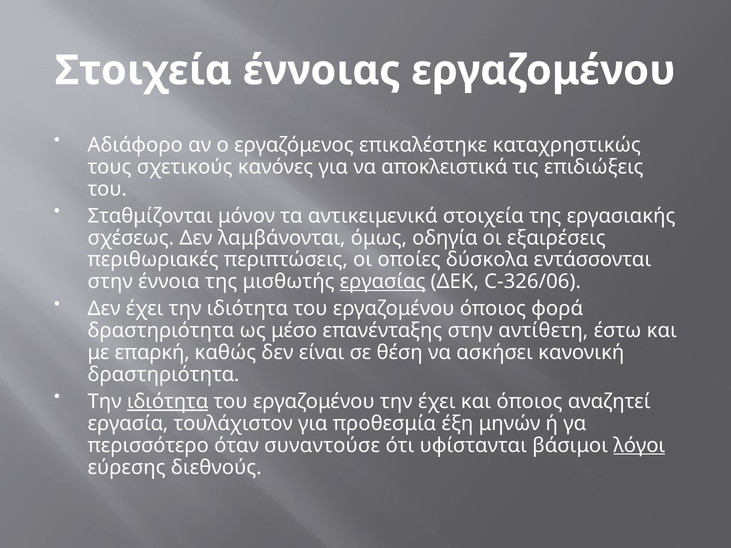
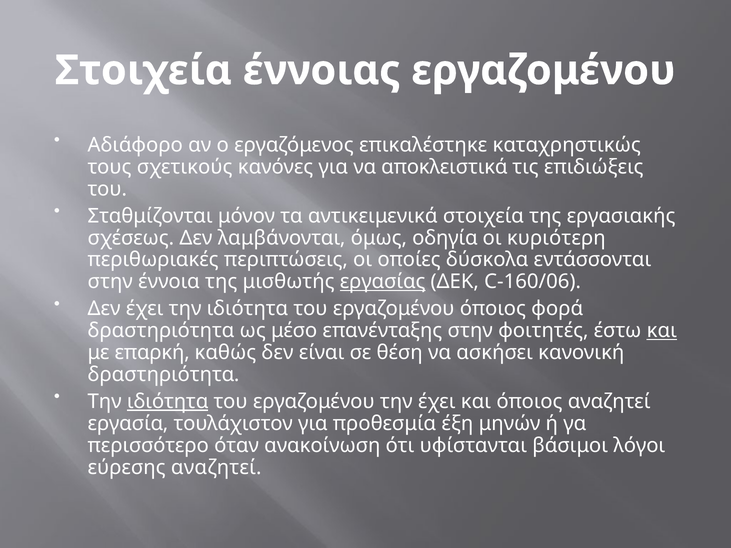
εξαιρέσεις: εξαιρέσεις -> κυριότερη
C-326/06: C-326/06 -> C-160/06
αντίθετη: αντίθετη -> φοιτητές
και at (662, 331) underline: none -> present
συναντούσε: συναντούσε -> ανακοίνωση
λόγοι underline: present -> none
εύρεσης διεθνούς: διεθνούς -> αναζητεί
